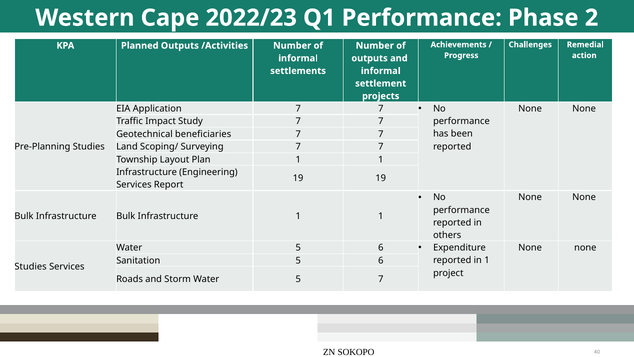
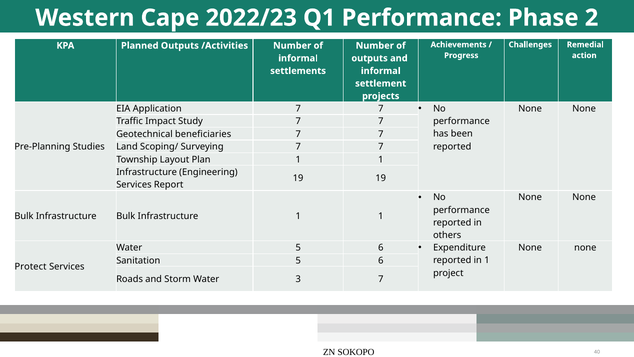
Studies at (31, 266): Studies -> Protect
Storm Water 5: 5 -> 3
